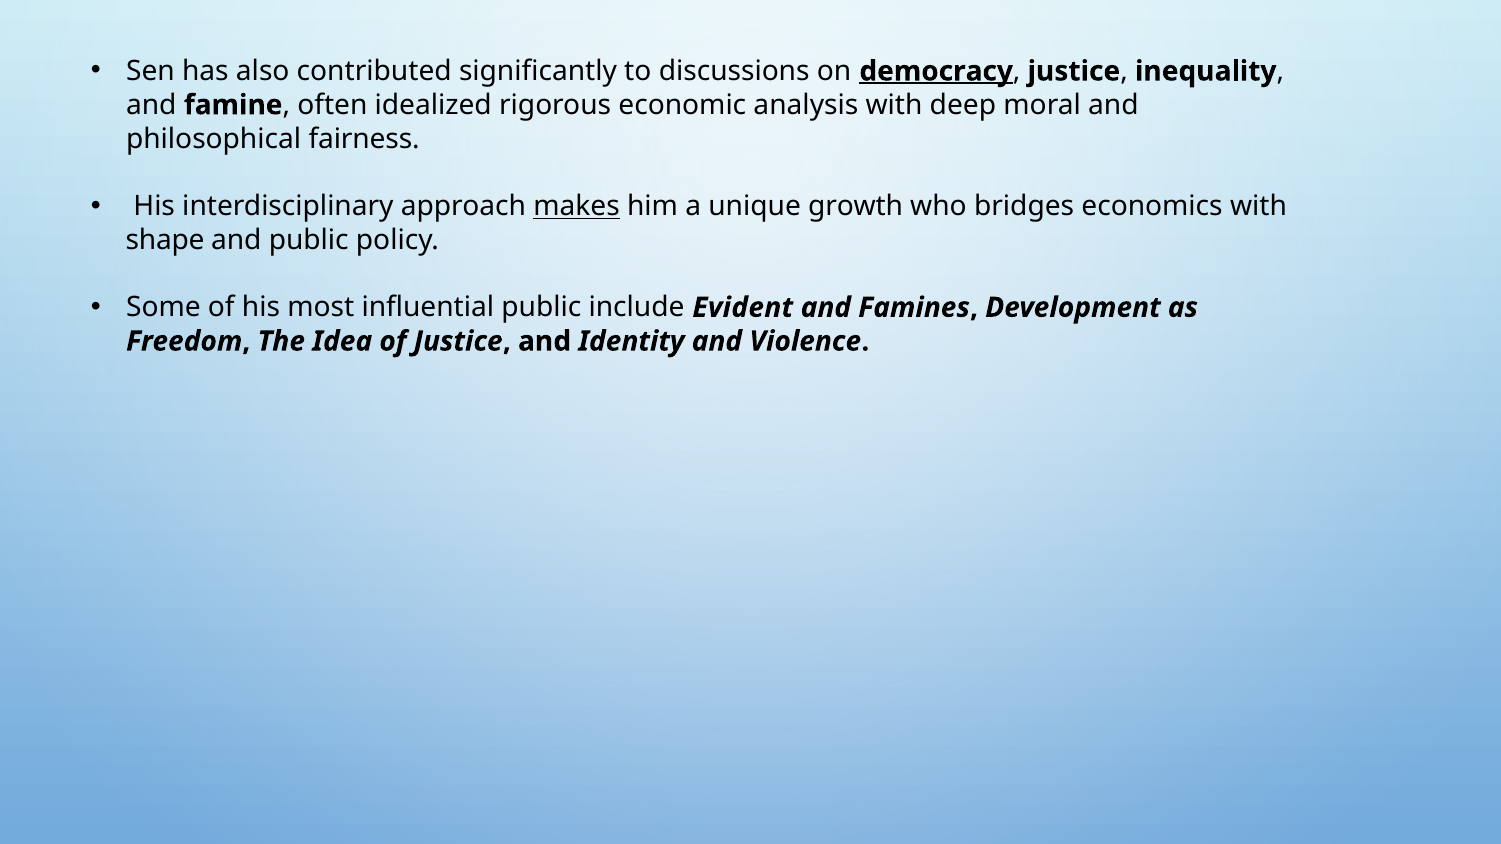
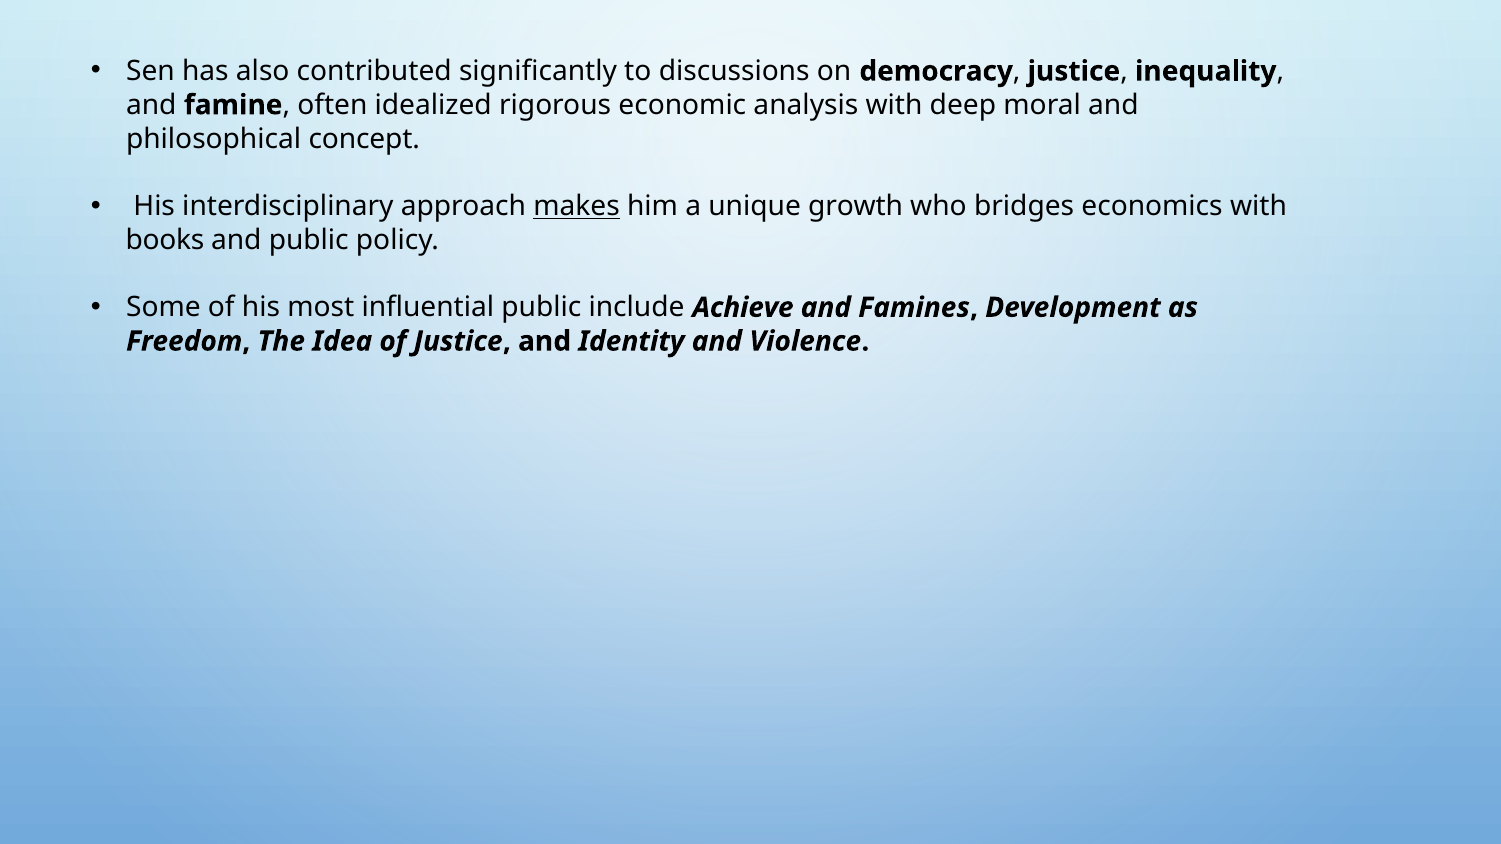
democracy underline: present -> none
fairness: fairness -> concept
shape: shape -> books
Evident: Evident -> Achieve
